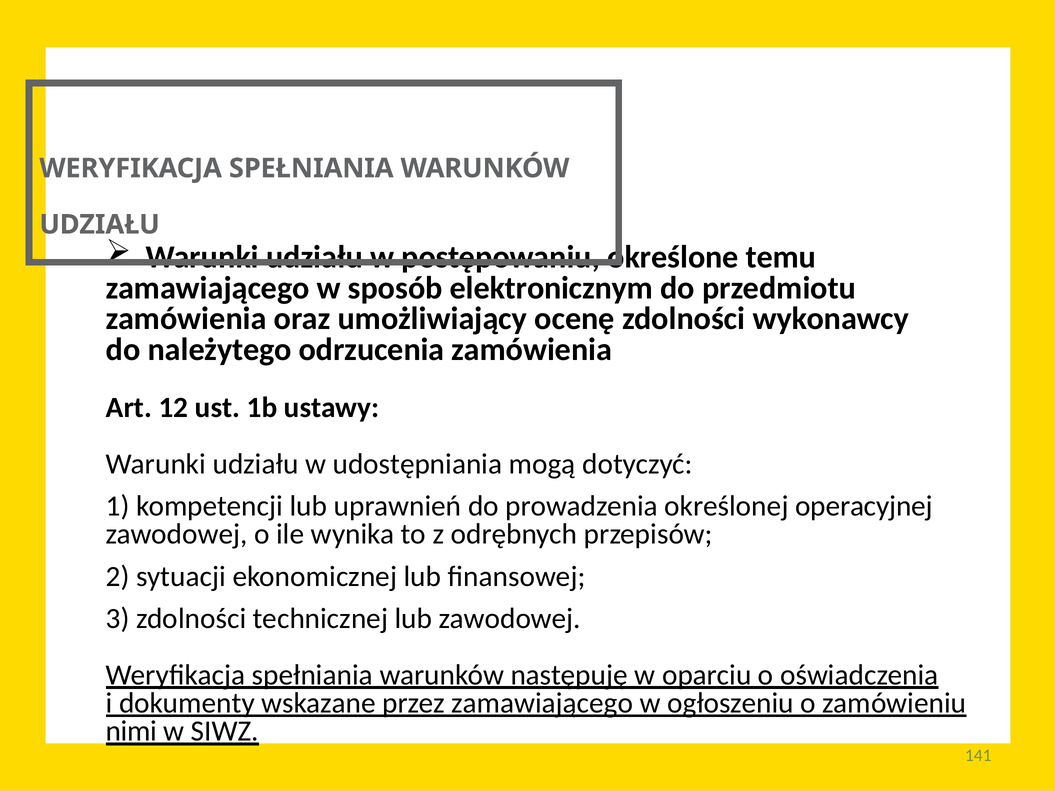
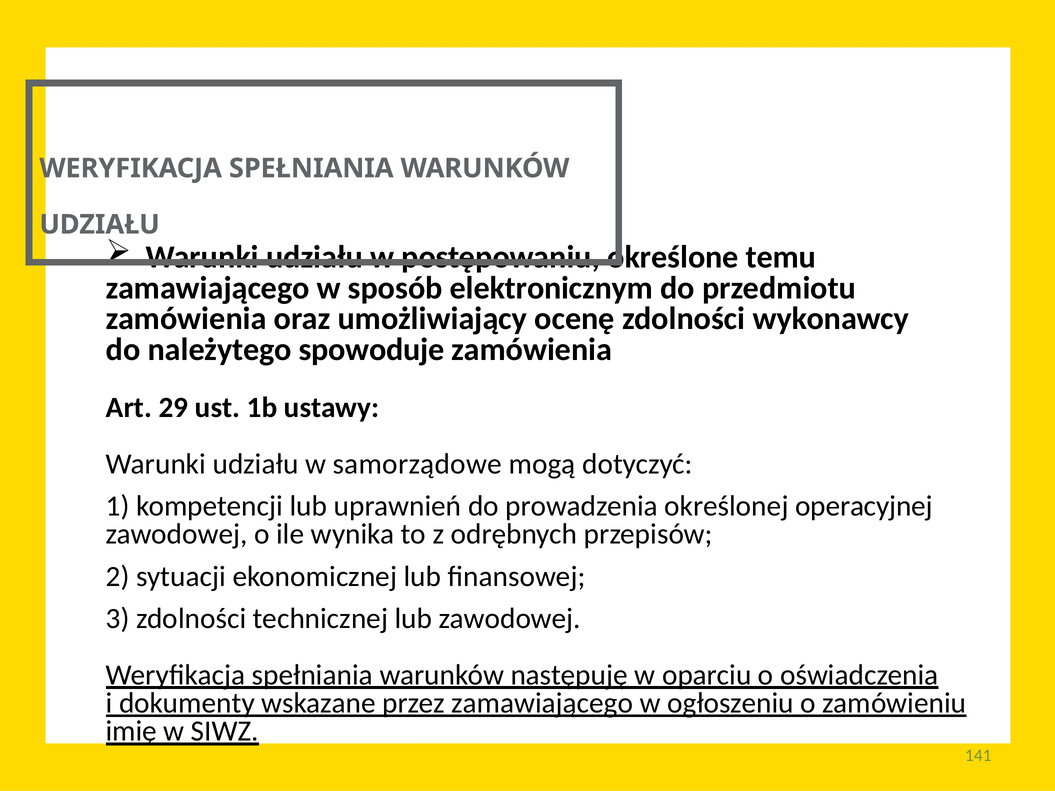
odrzucenia: odrzucenia -> spowoduje
12: 12 -> 29
udostępniania: udostępniania -> samorządowe
nimi: nimi -> imię
